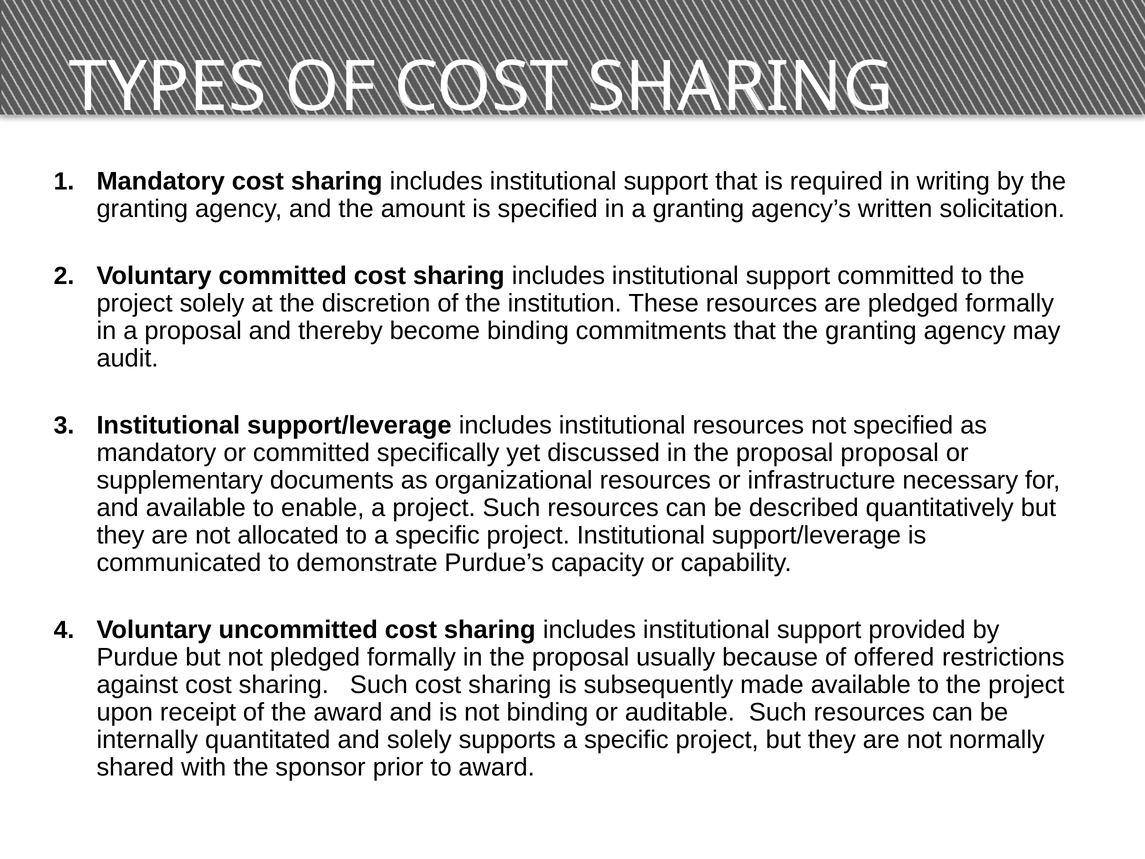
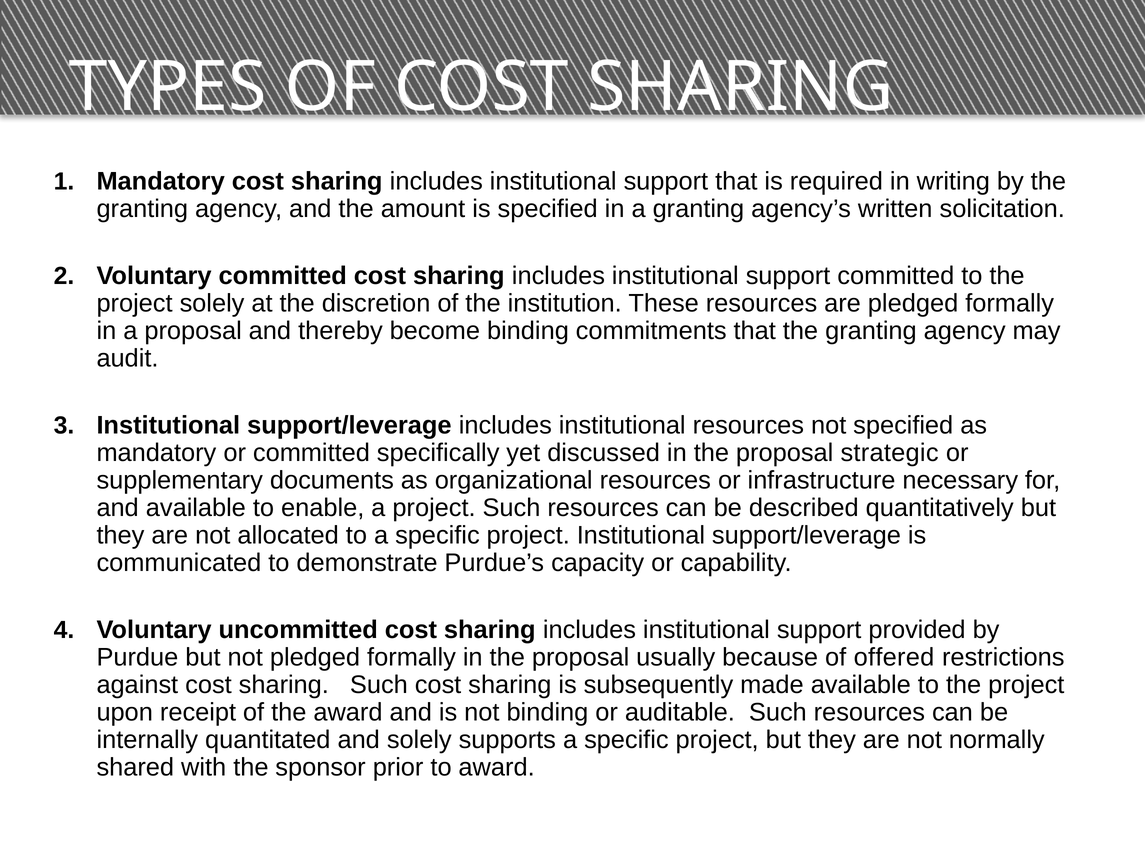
proposal proposal: proposal -> strategic
